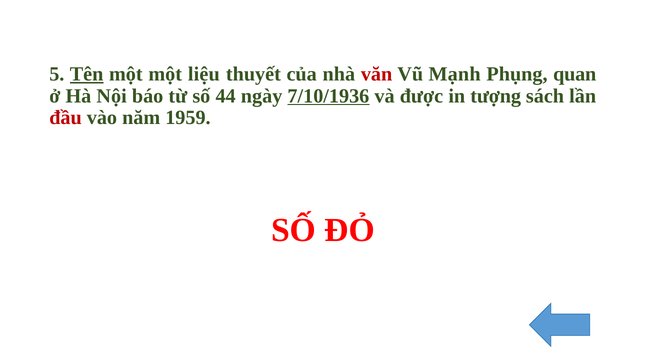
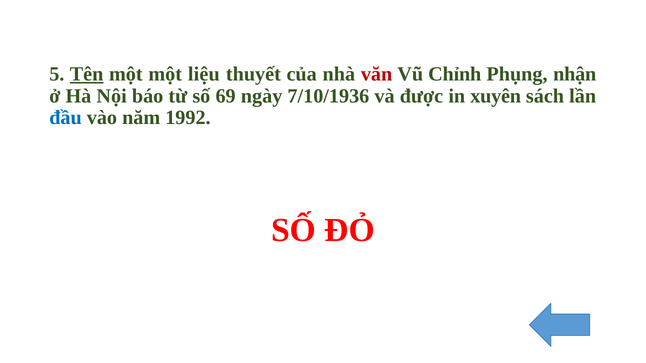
Mạnh: Mạnh -> Chỉnh
quan: quan -> nhận
44: 44 -> 69
7/10/1936 underline: present -> none
tượng: tượng -> xuyên
đầu colour: red -> blue
1959: 1959 -> 1992
